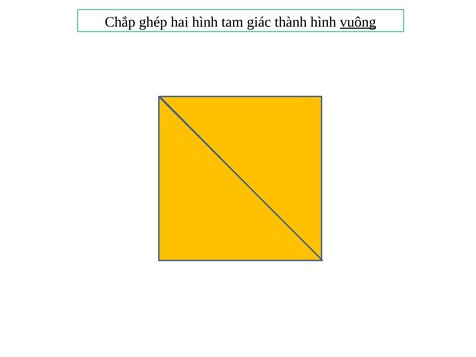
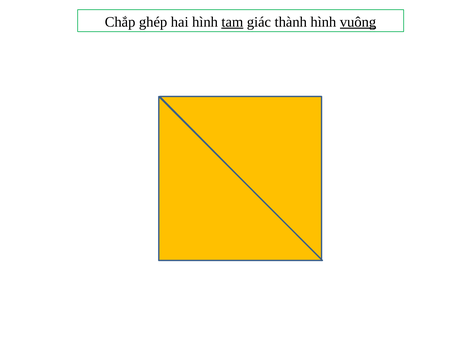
tam underline: none -> present
